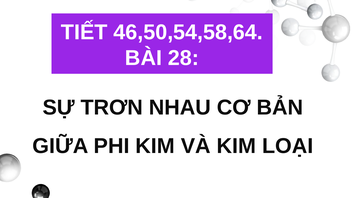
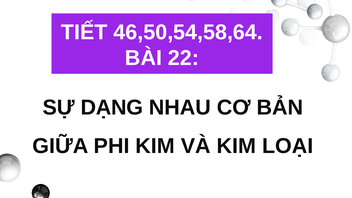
28: 28 -> 22
TRƠN: TRƠN -> DẠNG
